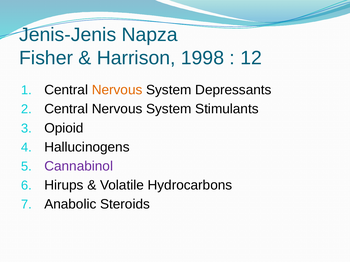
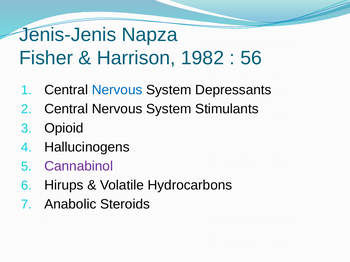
1998: 1998 -> 1982
12: 12 -> 56
Nervous at (117, 90) colour: orange -> blue
